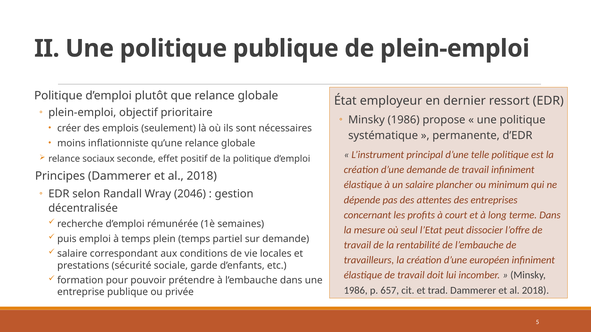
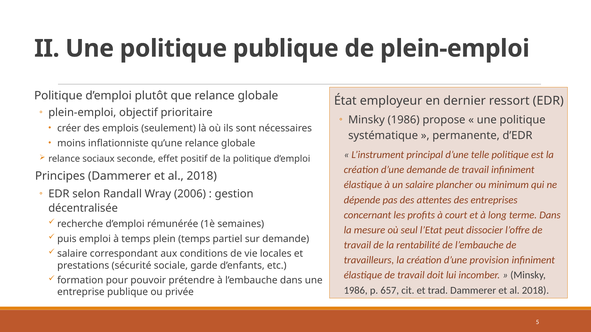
2046: 2046 -> 2006
européen: européen -> provision
